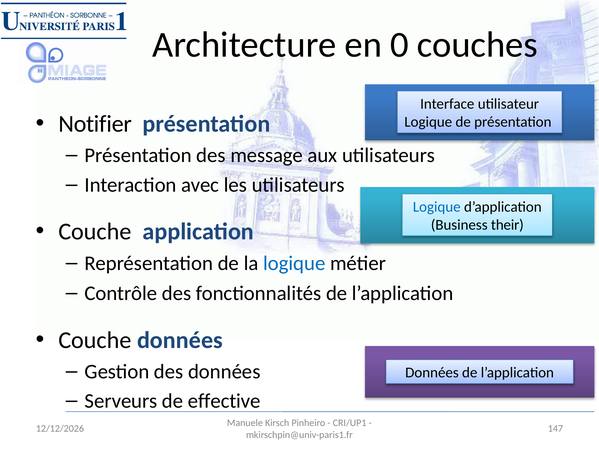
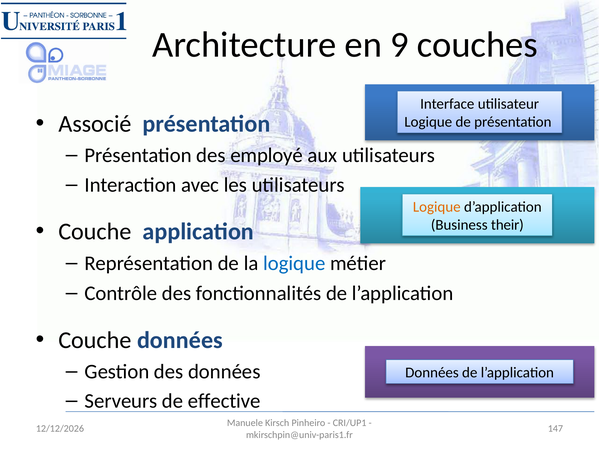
0: 0 -> 9
Notifier: Notifier -> Associé
message: message -> employé
Logique at (437, 207) colour: blue -> orange
